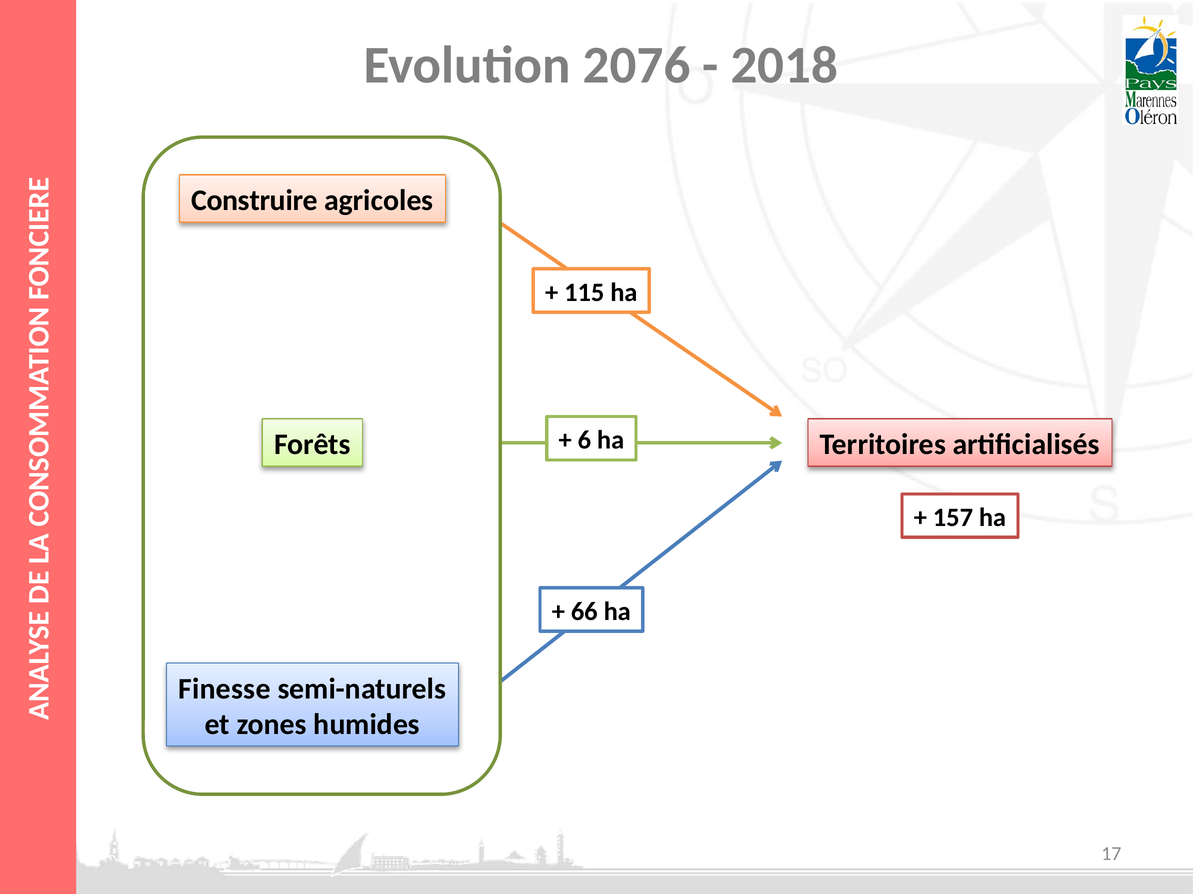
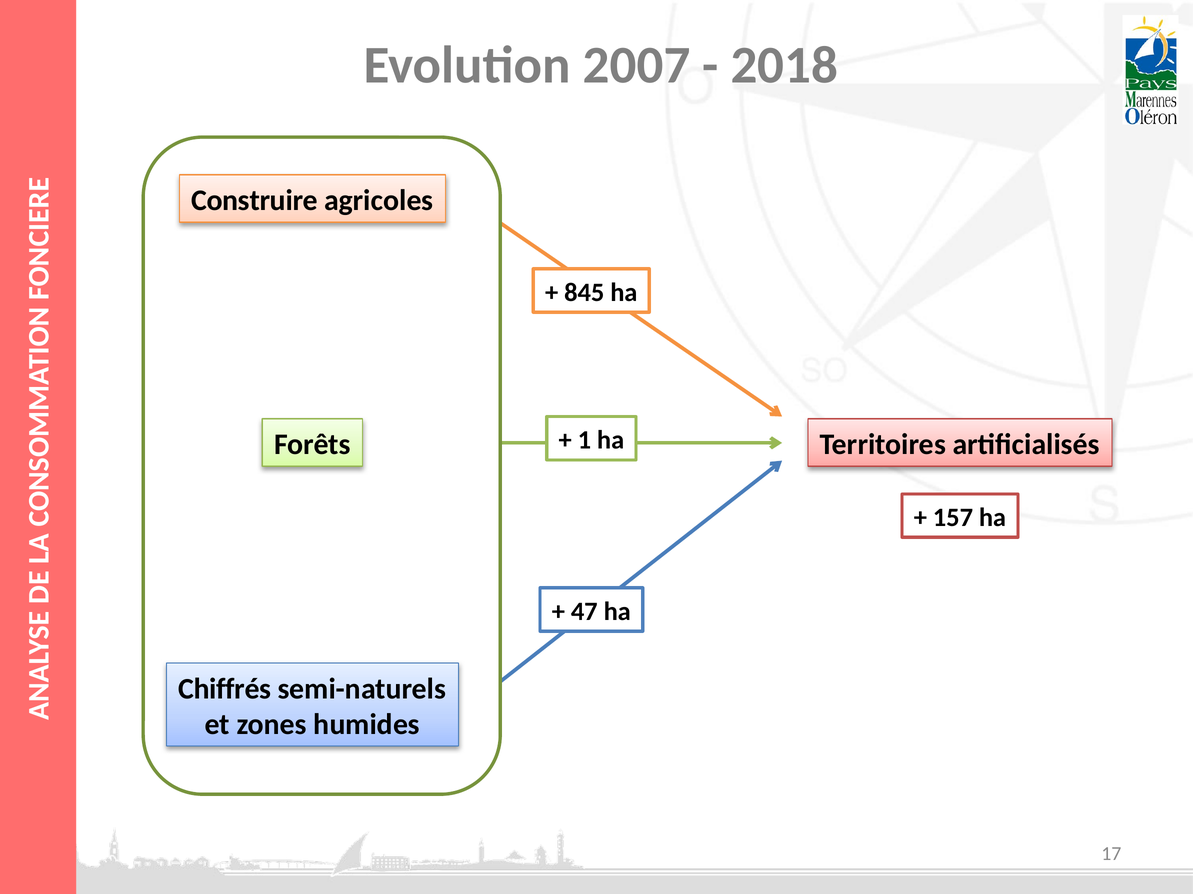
2076: 2076 -> 2007
115: 115 -> 845
6: 6 -> 1
66: 66 -> 47
Finesse: Finesse -> Chiffrés
